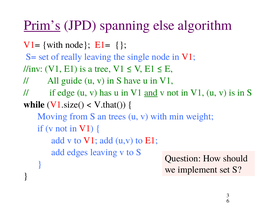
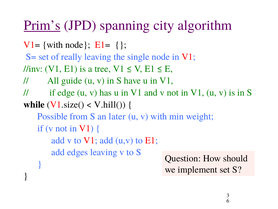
else: else -> city
and underline: present -> none
V.that(: V.that( -> V.hill(
Moving: Moving -> Possible
trees: trees -> later
